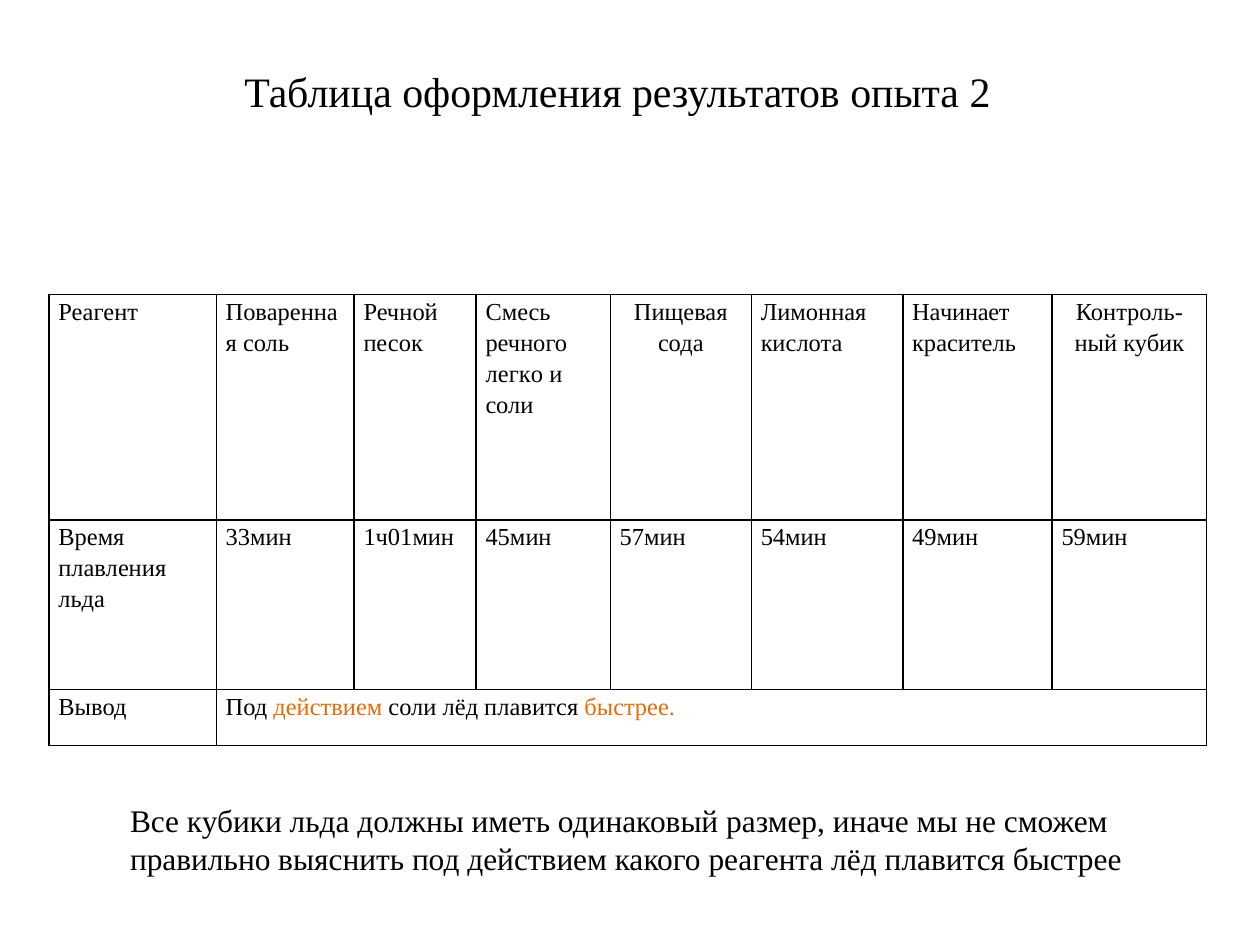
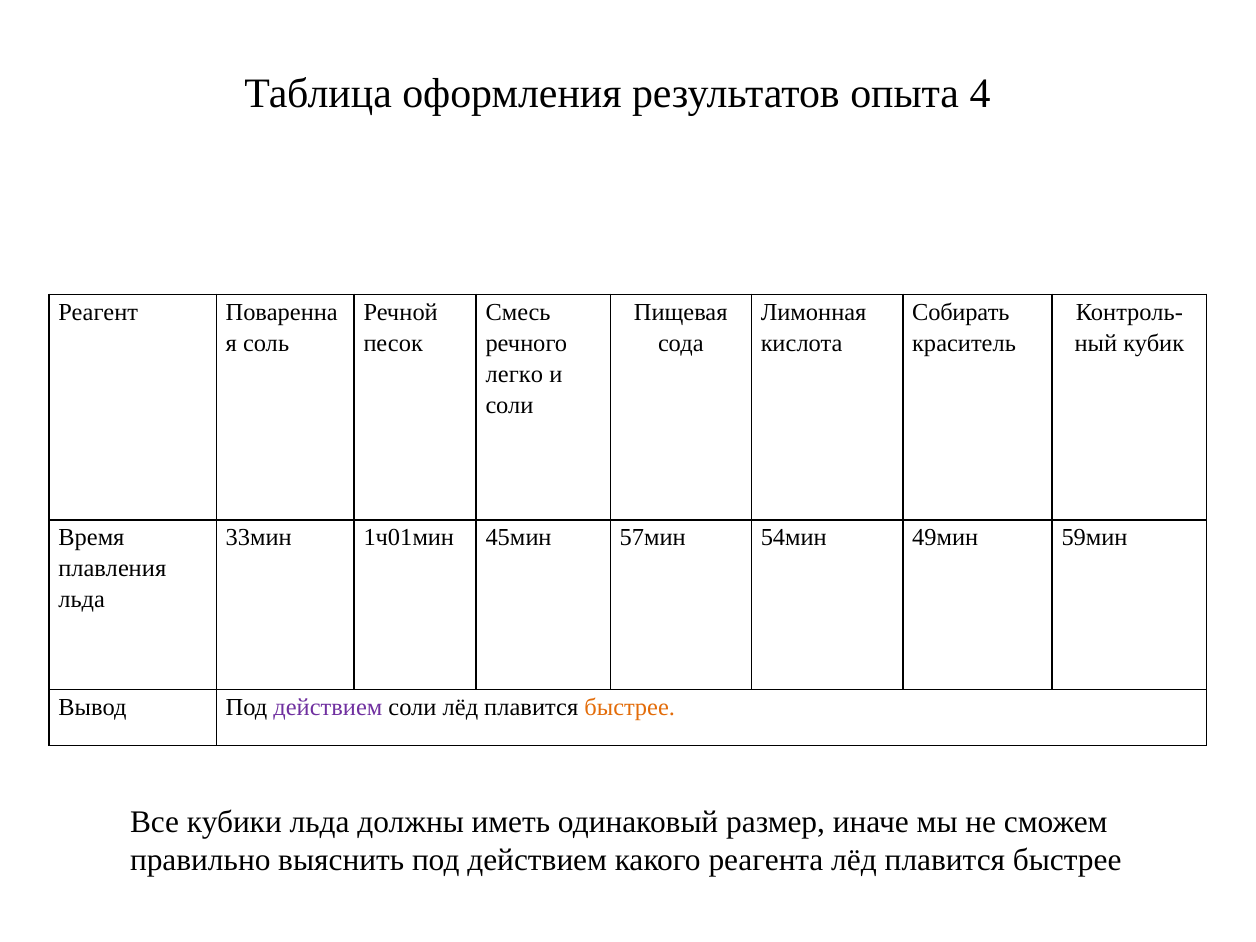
2: 2 -> 4
Начинает: Начинает -> Собирать
действием at (328, 707) colour: orange -> purple
